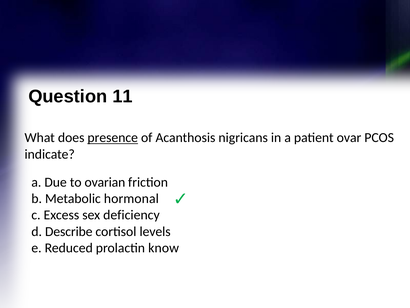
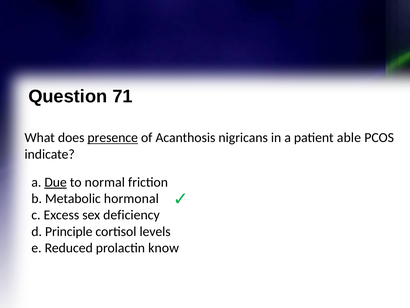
11: 11 -> 71
ovar: ovar -> able
Due underline: none -> present
ovarian: ovarian -> normal
Describe: Describe -> Principle
